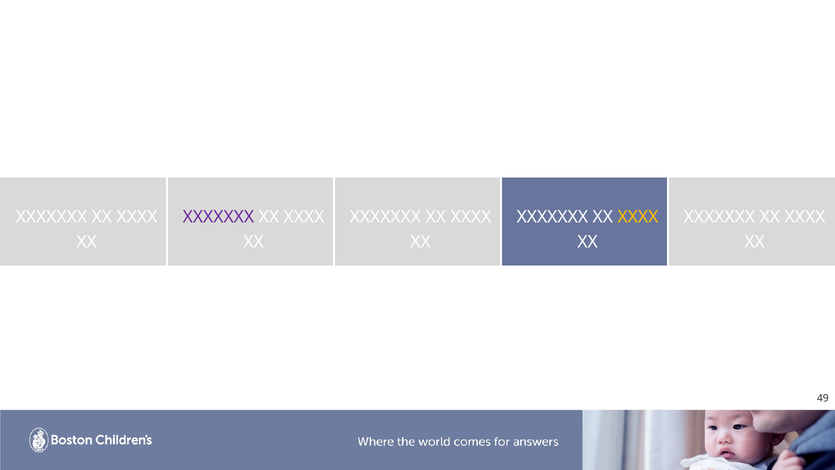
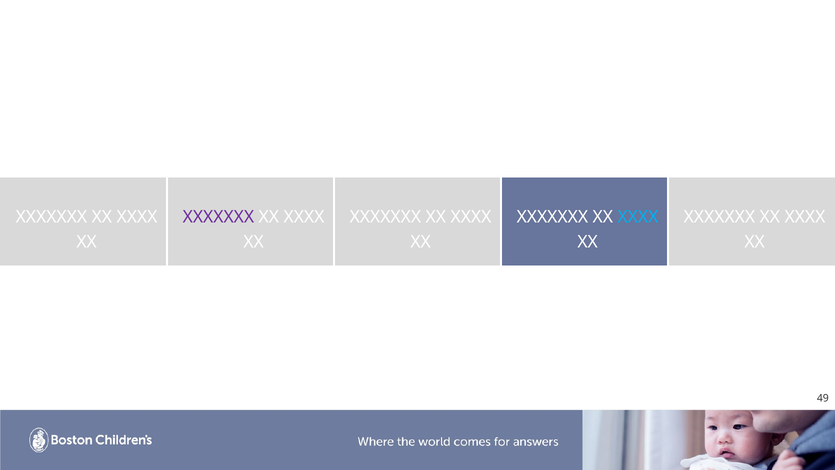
XXXX at (638, 217) colour: yellow -> light blue
